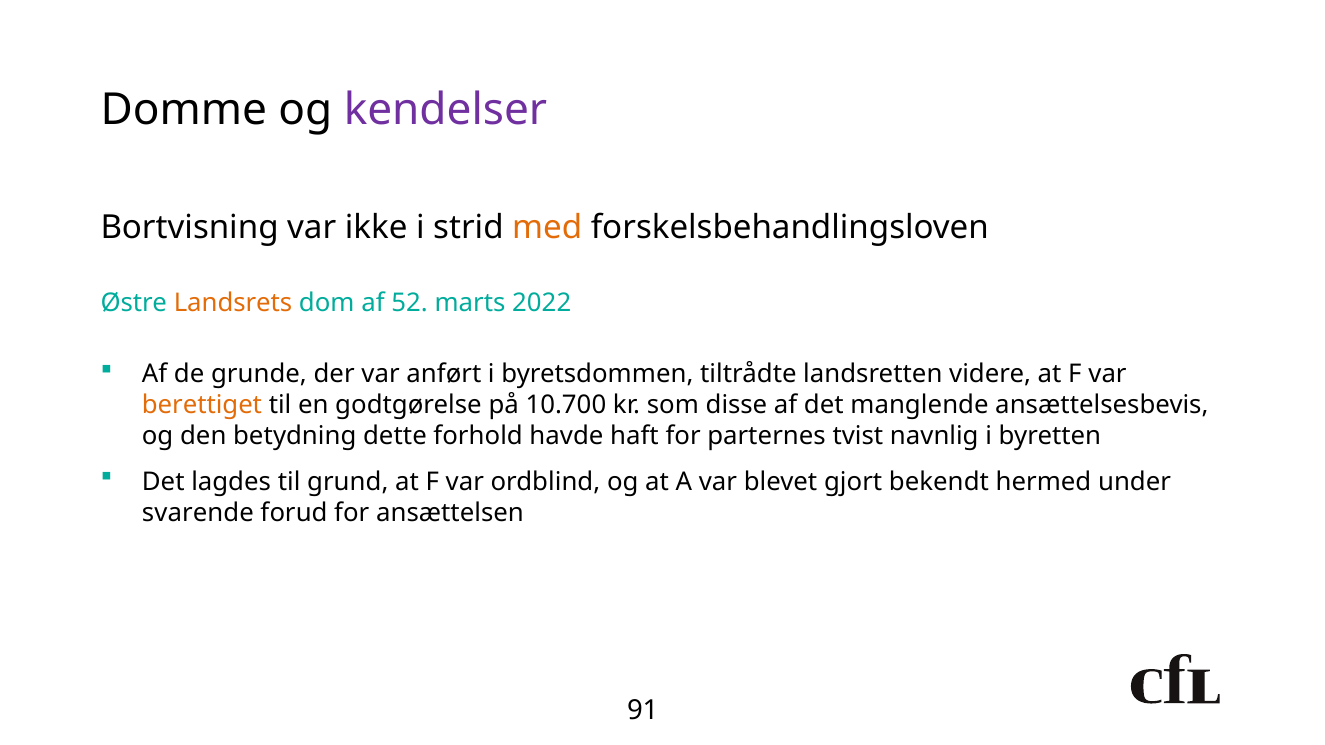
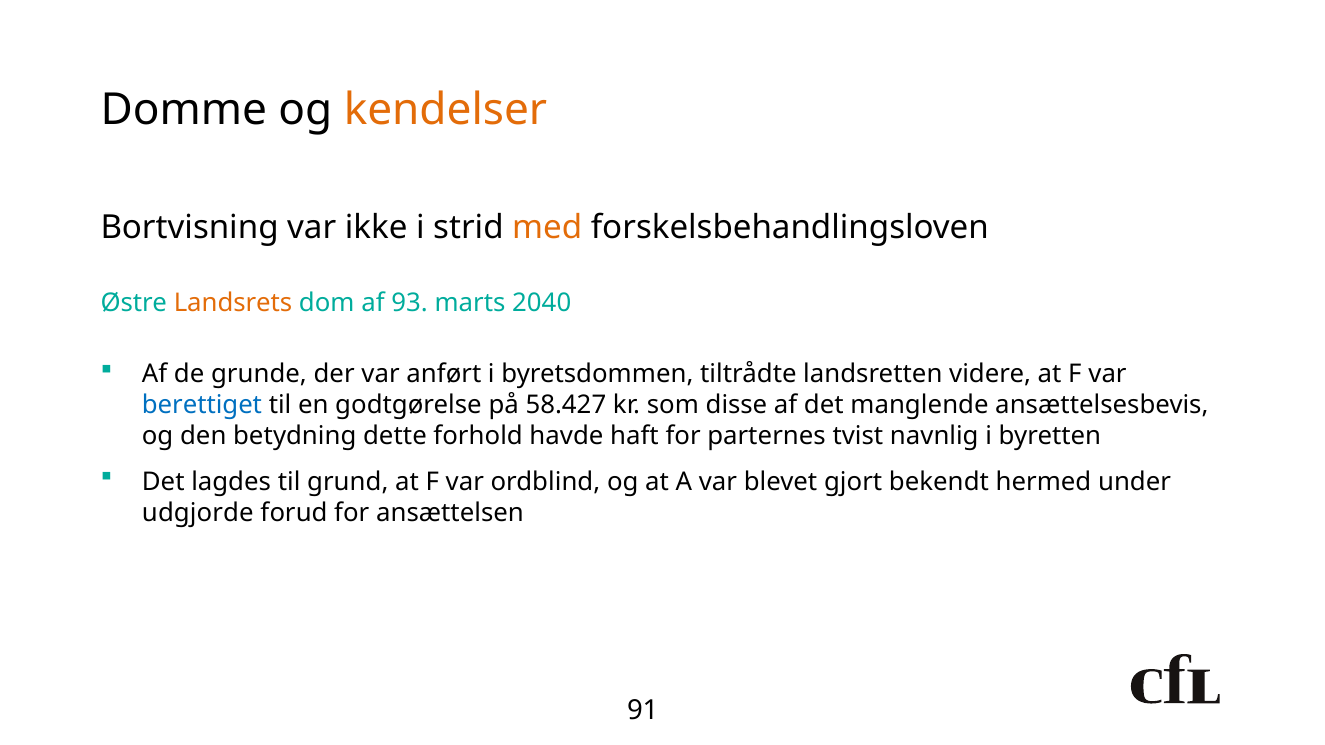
kendelser colour: purple -> orange
52: 52 -> 93
2022: 2022 -> 2040
berettiget colour: orange -> blue
10.700: 10.700 -> 58.427
svarende: svarende -> udgjorde
